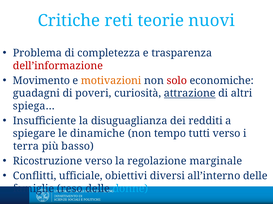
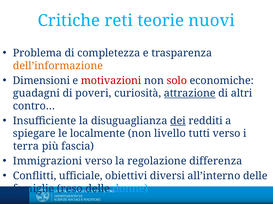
dell’informazione colour: red -> orange
Movimento: Movimento -> Dimensioni
motivazioni colour: orange -> red
spiega…: spiega… -> contro…
dei underline: none -> present
dinamiche: dinamiche -> localmente
tempo: tempo -> livello
basso: basso -> fascia
Ricostruzione: Ricostruzione -> Immigrazioni
marginale: marginale -> differenza
